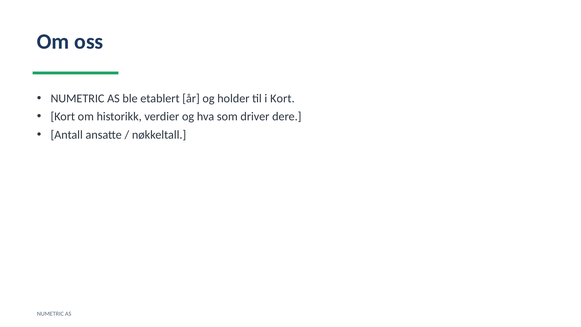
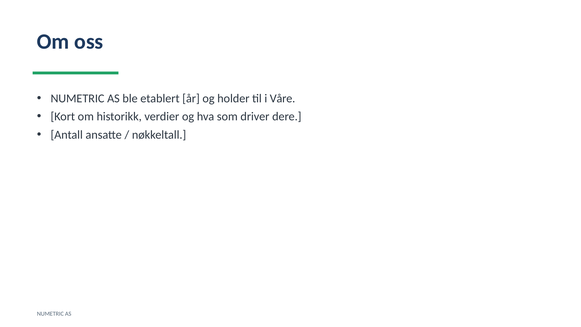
i Kort: Kort -> Våre
